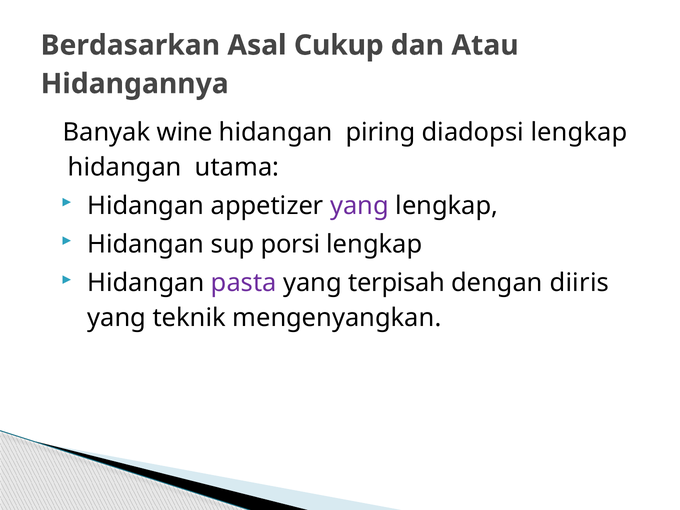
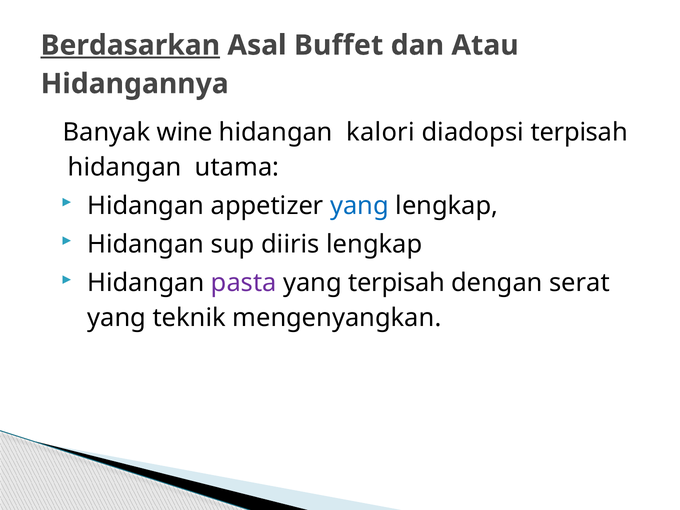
Berdasarkan underline: none -> present
Cukup: Cukup -> Buffet
piring: piring -> kalori
diadopsi lengkap: lengkap -> terpisah
yang at (359, 206) colour: purple -> blue
porsi: porsi -> diiris
diiris: diiris -> serat
